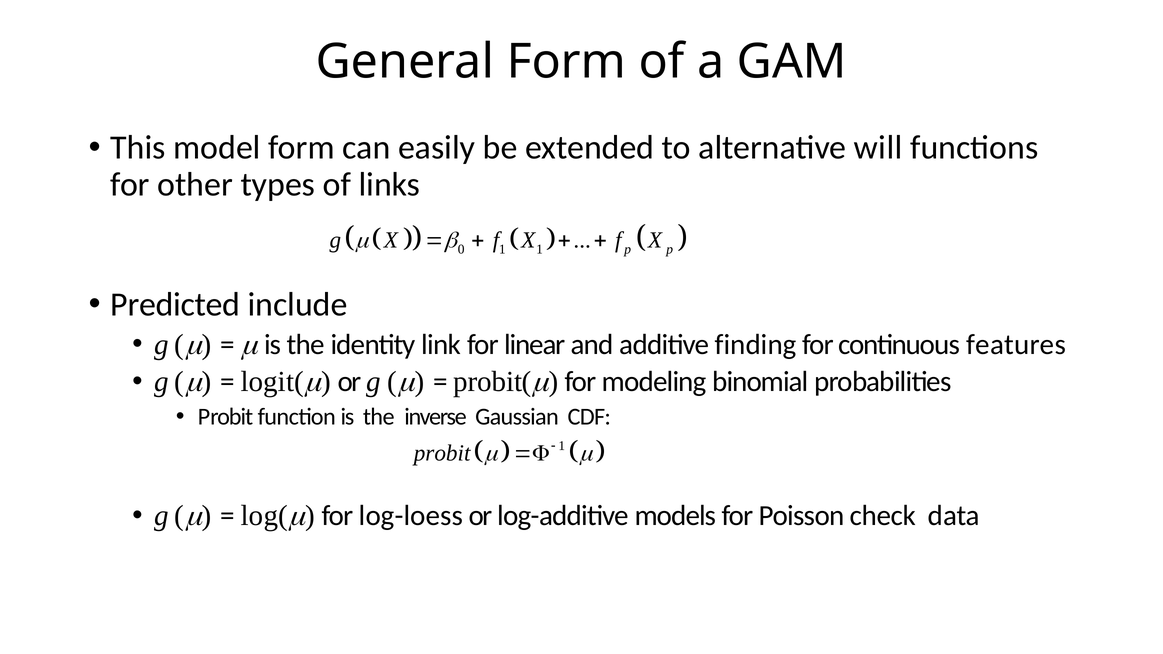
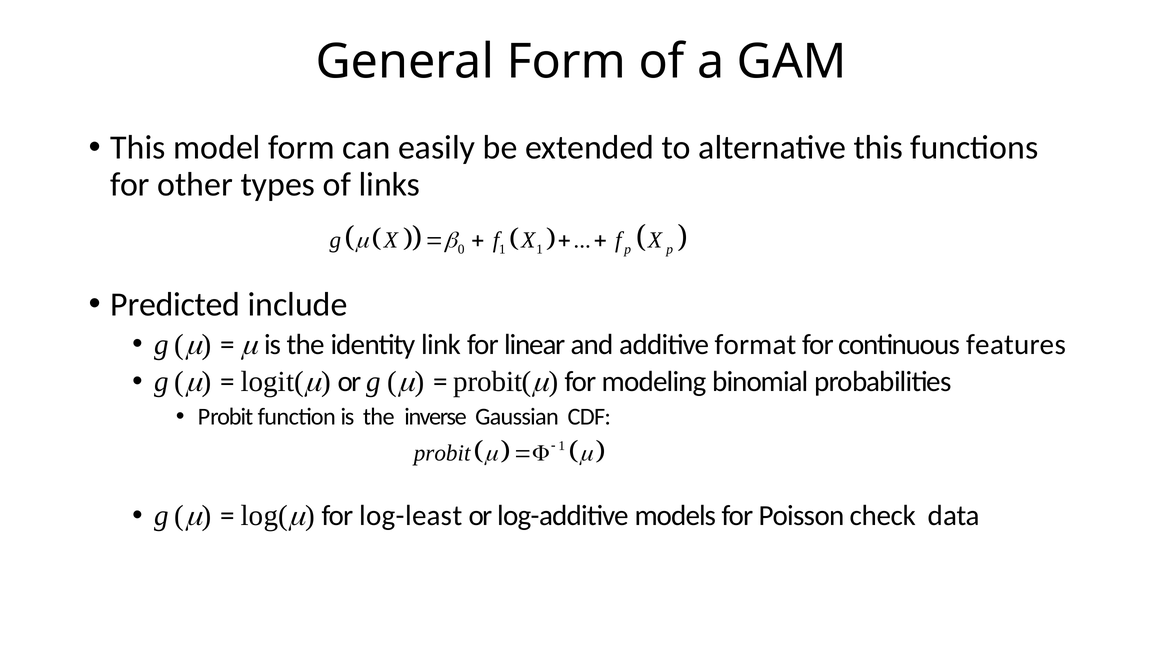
alternative will: will -> this
finding: finding -> format
log-loess: log-loess -> log-least
